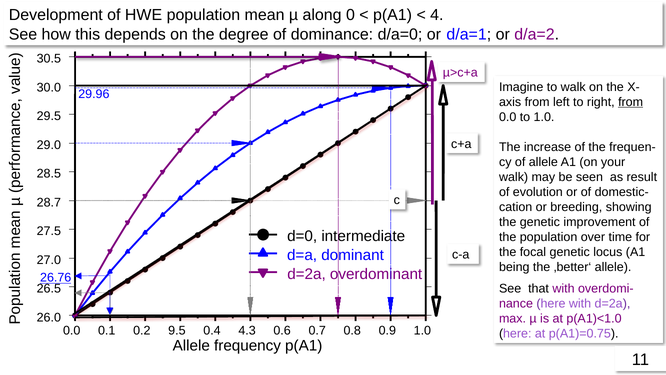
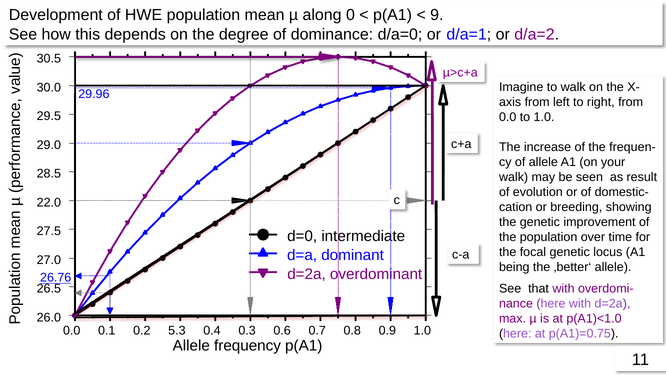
4: 4 -> 9
from at (631, 102) underline: present -> none
28.7: 28.7 -> 22.0
9.5: 9.5 -> 5.3
4.3: 4.3 -> 0.3
